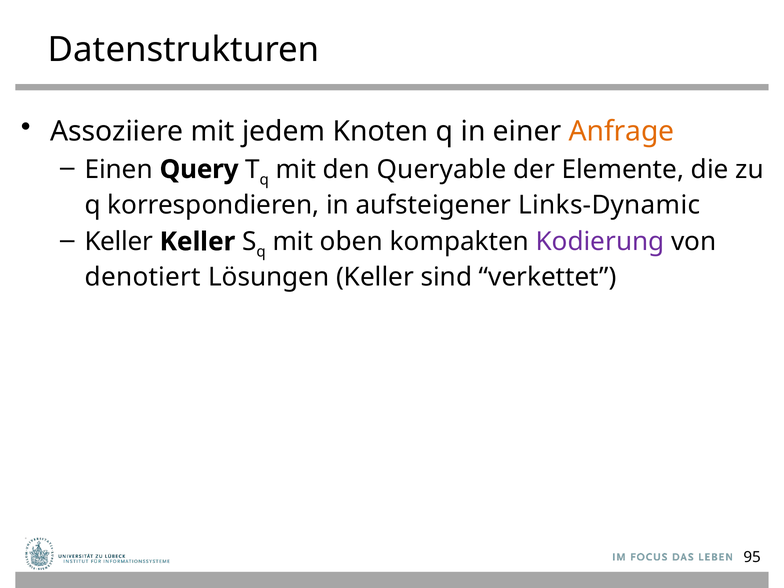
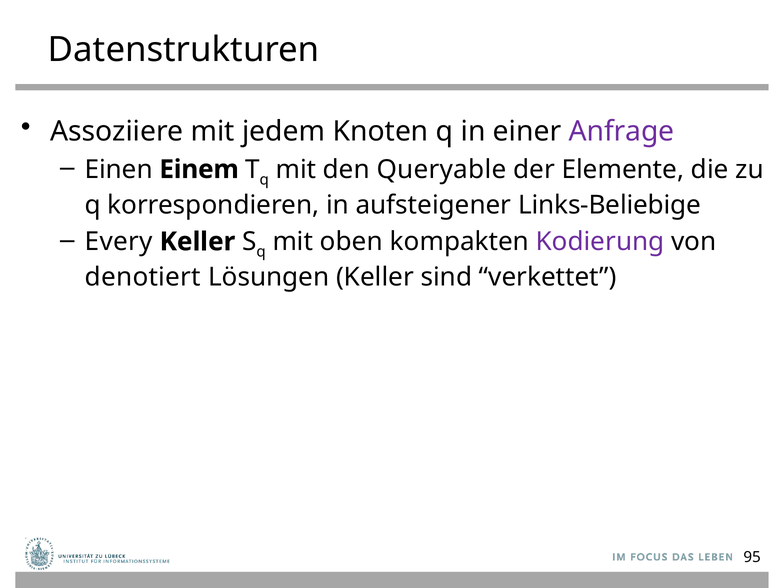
Anfrage colour: orange -> purple
Query: Query -> Einem
Links-Dynamic: Links-Dynamic -> Links-Beliebige
Keller at (119, 242): Keller -> Every
